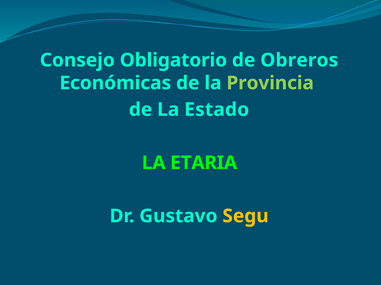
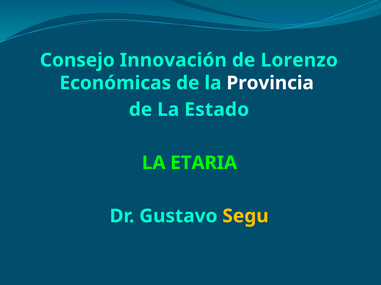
Obligatorio: Obligatorio -> Innovación
Obreros: Obreros -> Lorenzo
Provincia colour: light green -> white
